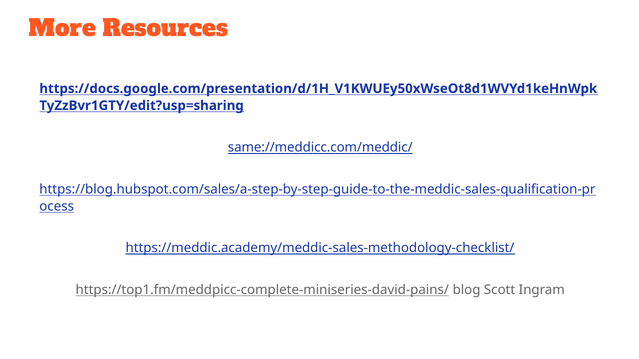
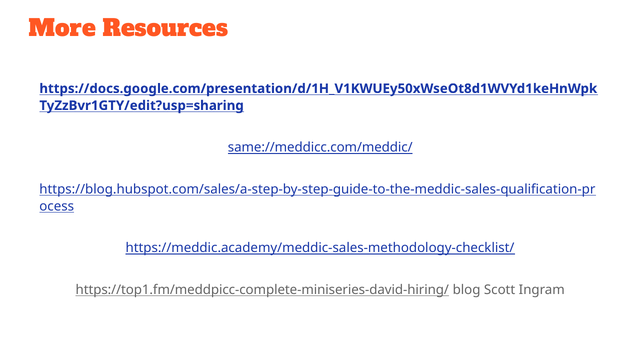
https://top1.fm/meddpicc-complete-miniseries-david-pains/: https://top1.fm/meddpicc-complete-miniseries-david-pains/ -> https://top1.fm/meddpicc-complete-miniseries-david-hiring/
